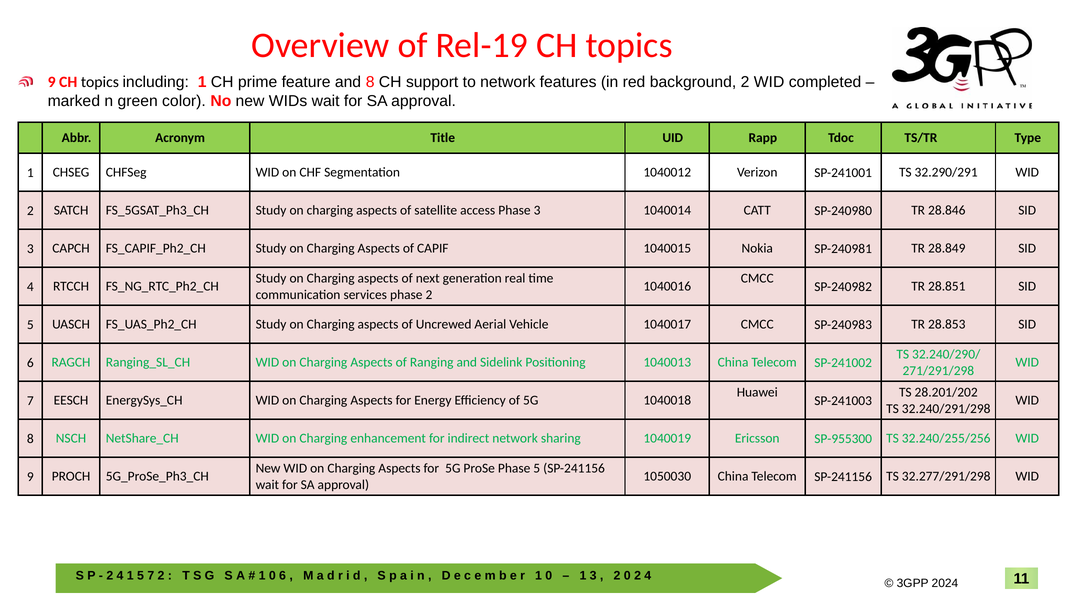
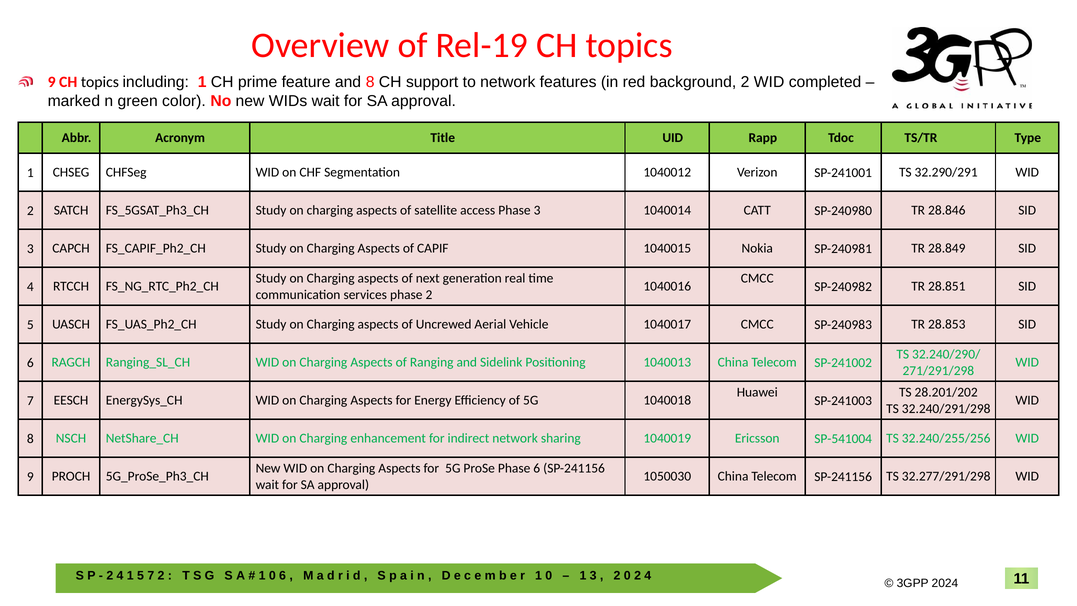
SP-955300: SP-955300 -> SP-541004
Phase 5: 5 -> 6
